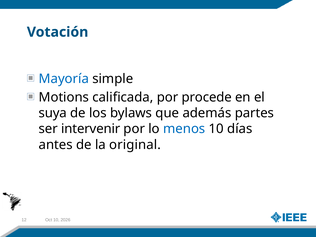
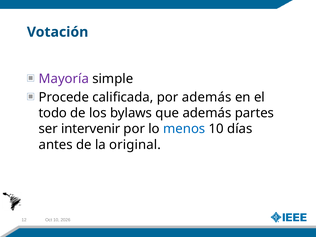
Mayoría colour: blue -> purple
Motions: Motions -> Procede
por procede: procede -> además
suya: suya -> todo
